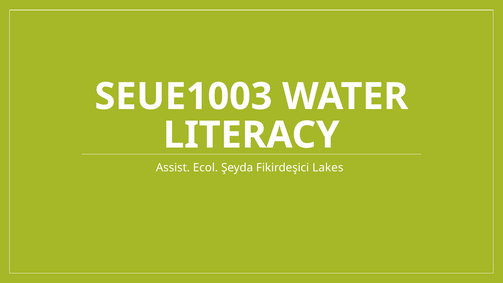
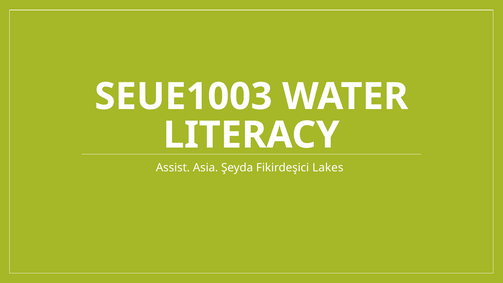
Ecol: Ecol -> Asia
